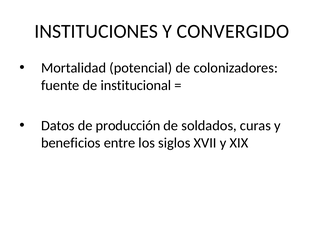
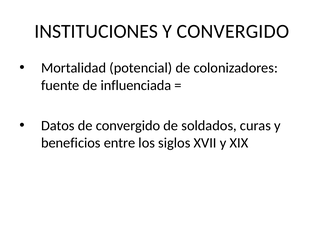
institucional: institucional -> influenciada
de producción: producción -> convergido
